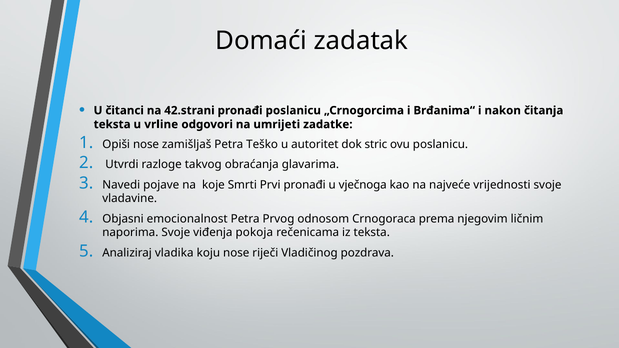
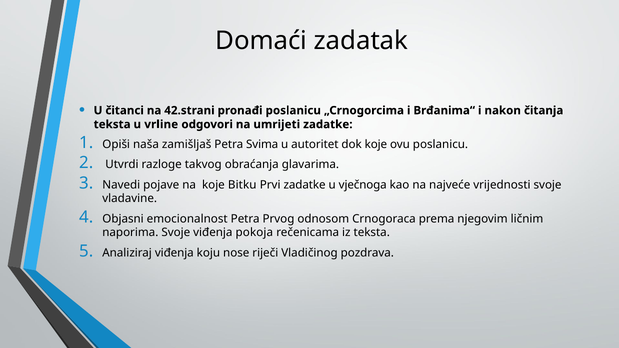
Opiši nose: nose -> naša
Teško: Teško -> Svima
dok stric: stric -> koje
Smrti: Smrti -> Bitku
Prvi pronađi: pronađi -> zadatke
Analiziraj vladika: vladika -> viđenja
